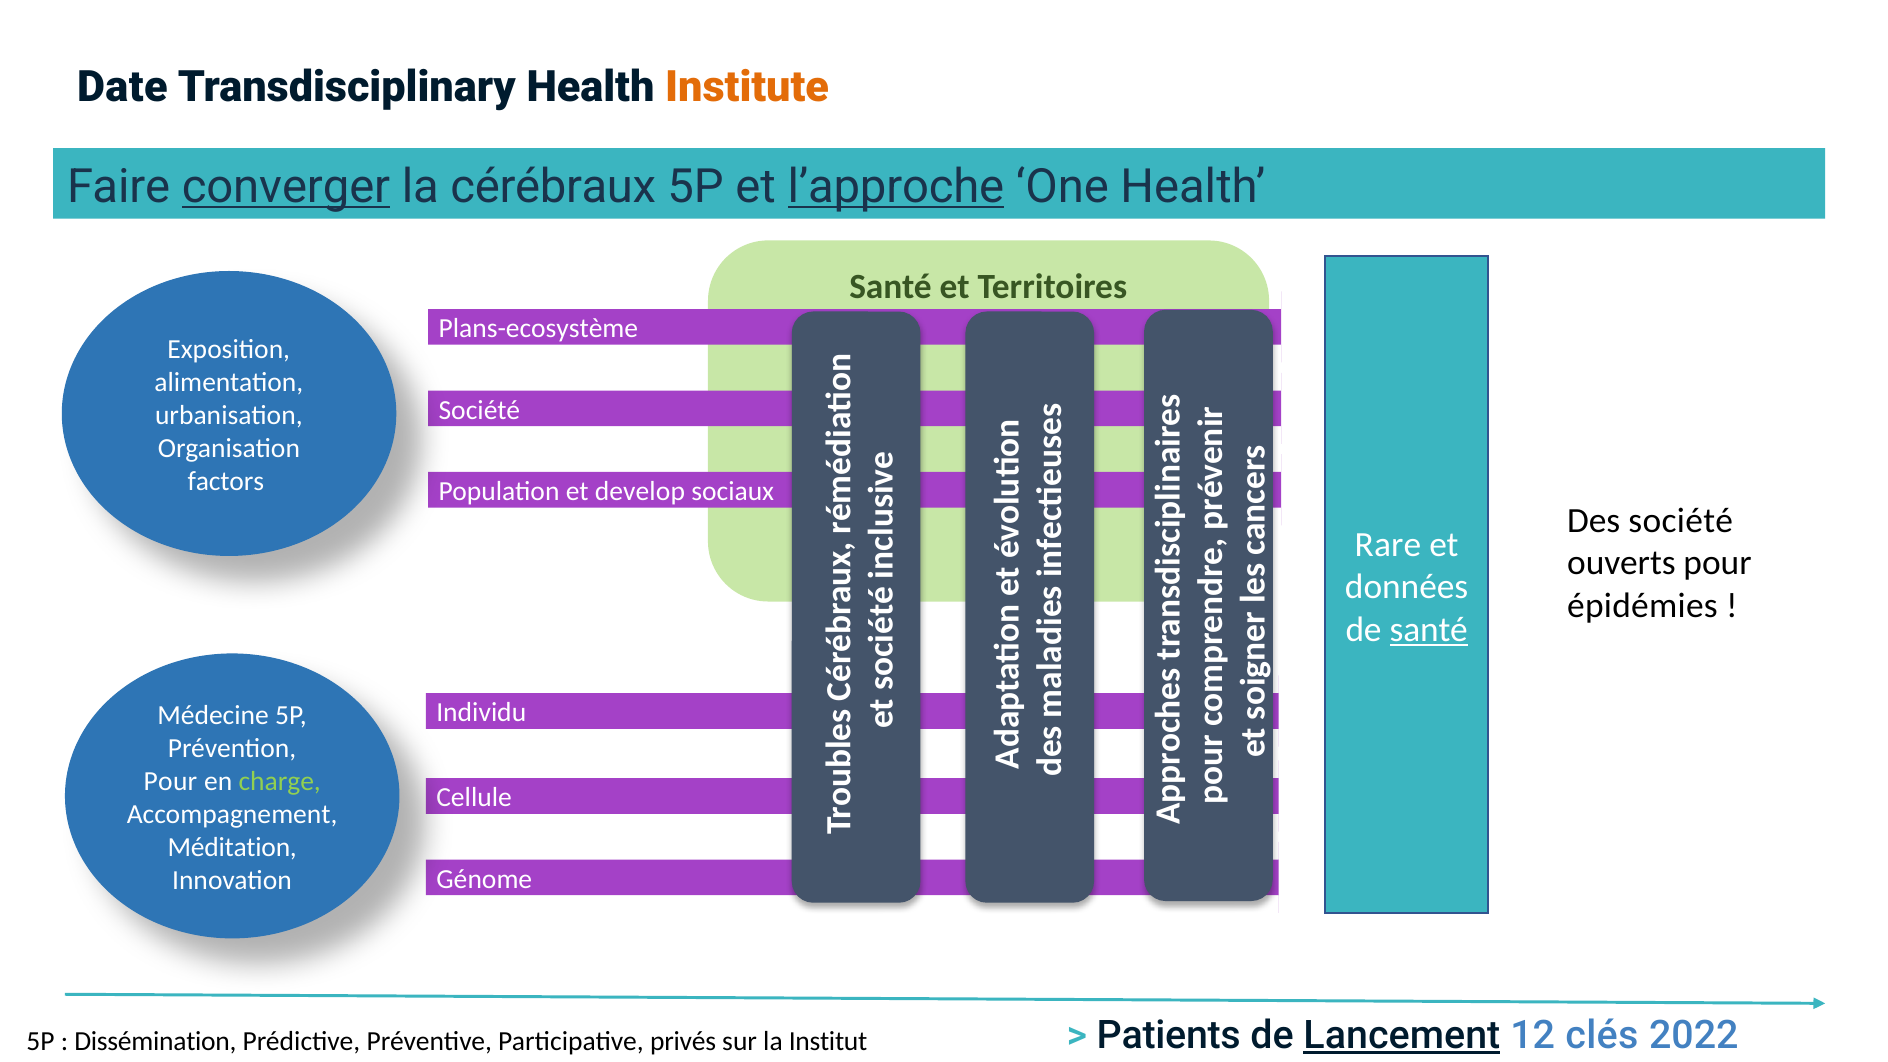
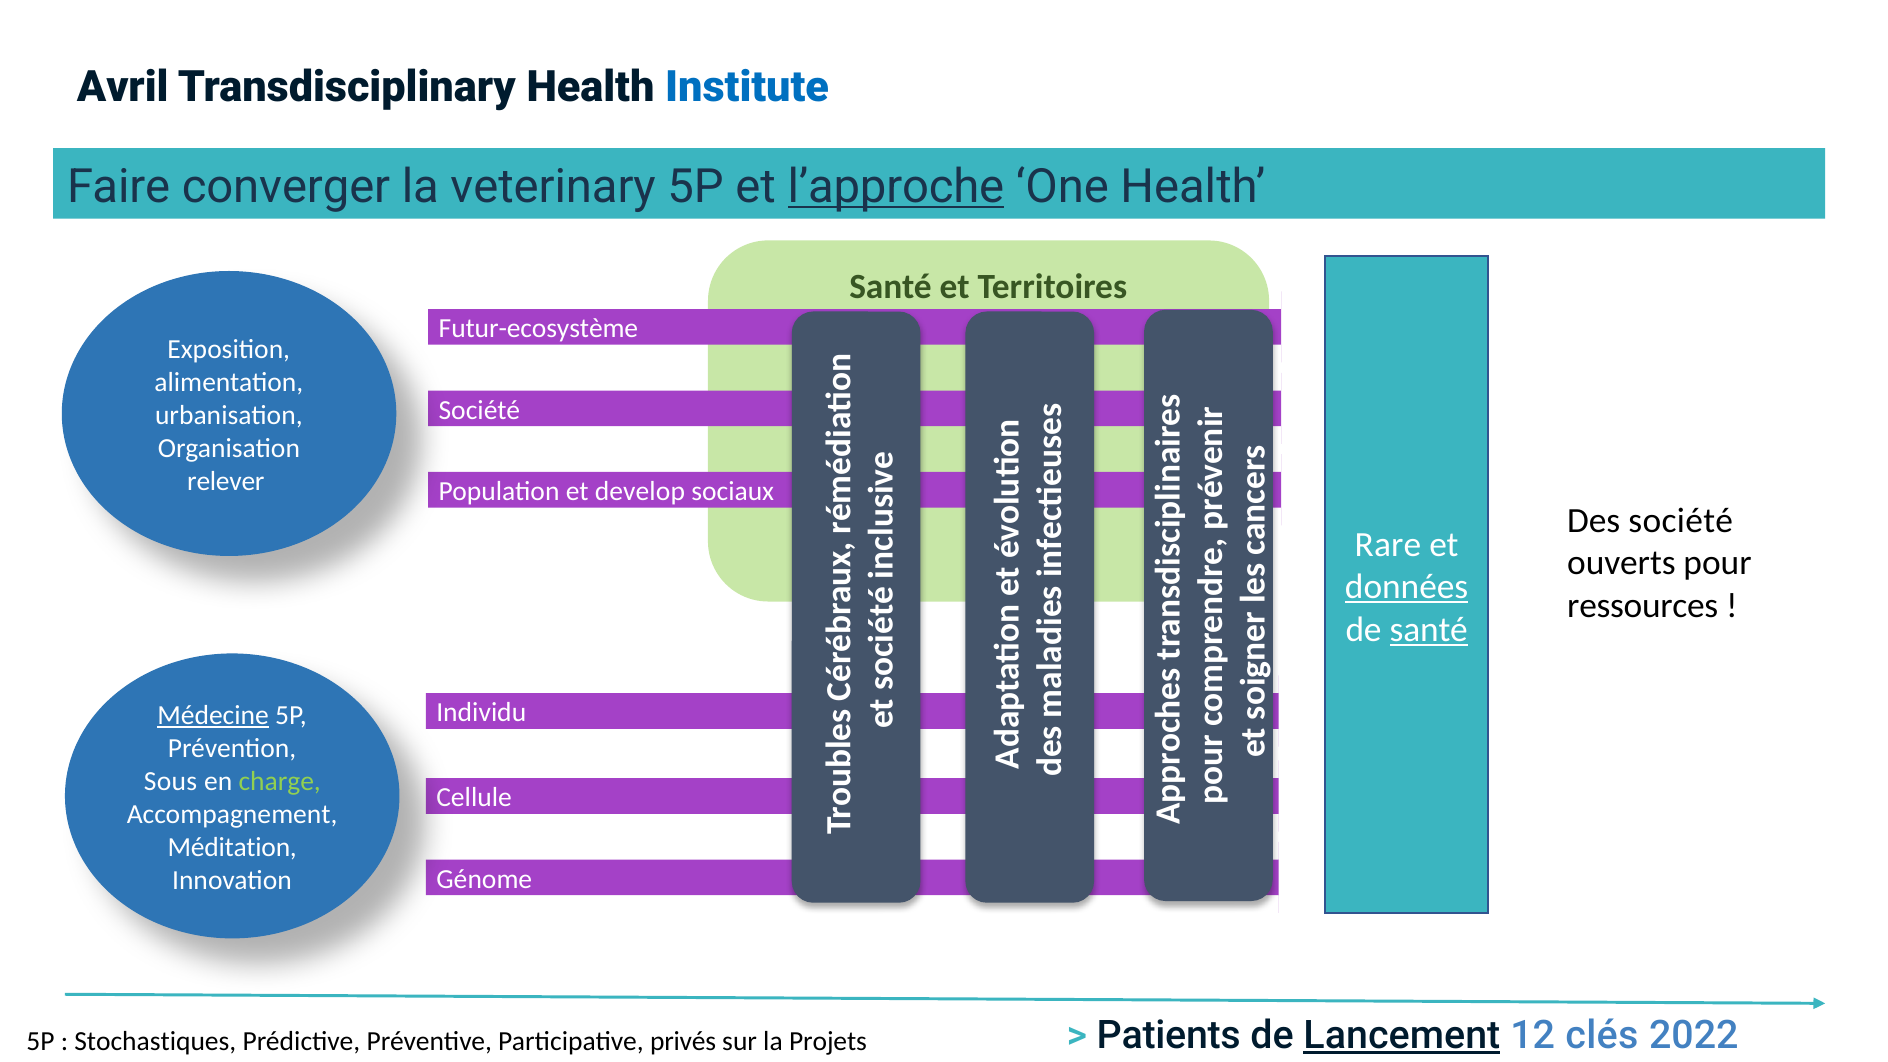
Date: Date -> Avril
Institute colour: orange -> blue
converger underline: present -> none
cérébraux: cérébraux -> veterinary
Plans-ecosystème: Plans-ecosystème -> Futur-ecosystème
factors: factors -> relever
données underline: none -> present
épidémies: épidémies -> ressources
Médecine underline: none -> present
Pour at (171, 781): Pour -> Sous
Dissémination: Dissémination -> Stochastiques
Institut: Institut -> Projets
